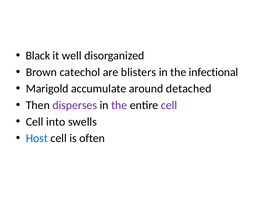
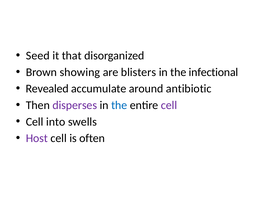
Black: Black -> Seed
well: well -> that
catechol: catechol -> showing
Marigold: Marigold -> Revealed
detached: detached -> antibiotic
the at (119, 105) colour: purple -> blue
Host colour: blue -> purple
